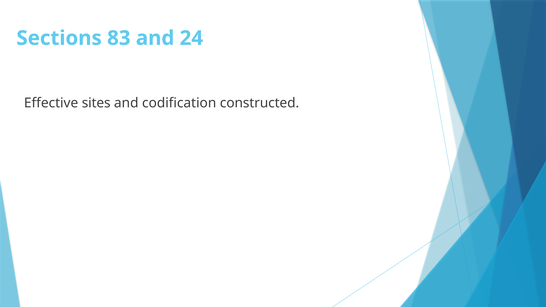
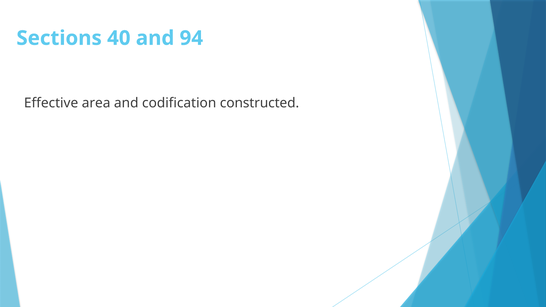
83: 83 -> 40
24: 24 -> 94
sites: sites -> area
